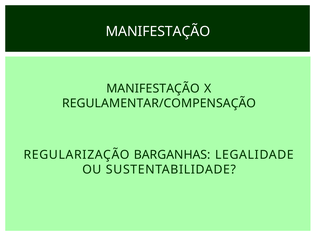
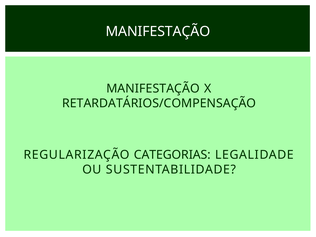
REGULAMENTAR/COMPENSAÇÃO: REGULAMENTAR/COMPENSAÇÃO -> RETARDATÁRIOS/COMPENSAÇÃO
BARGANHAS: BARGANHAS -> CATEGORIAS
